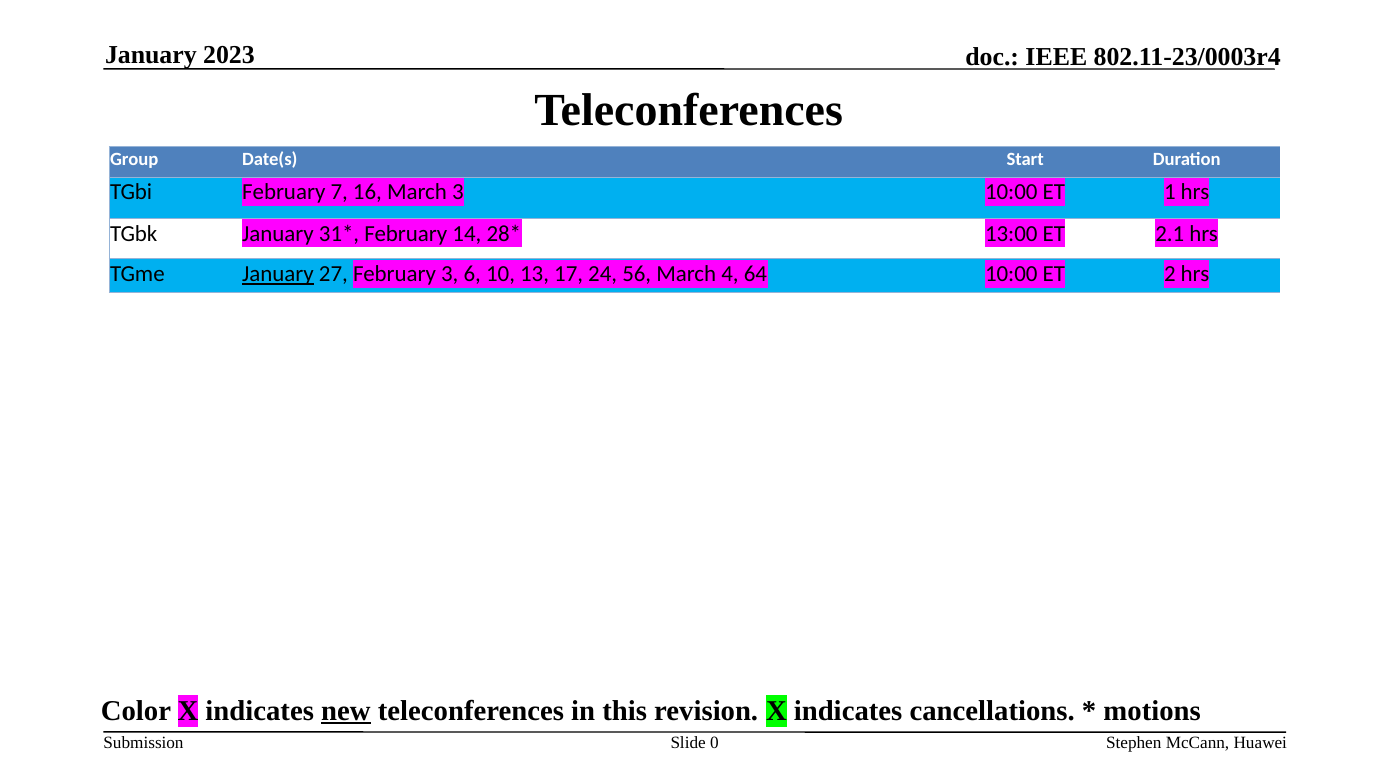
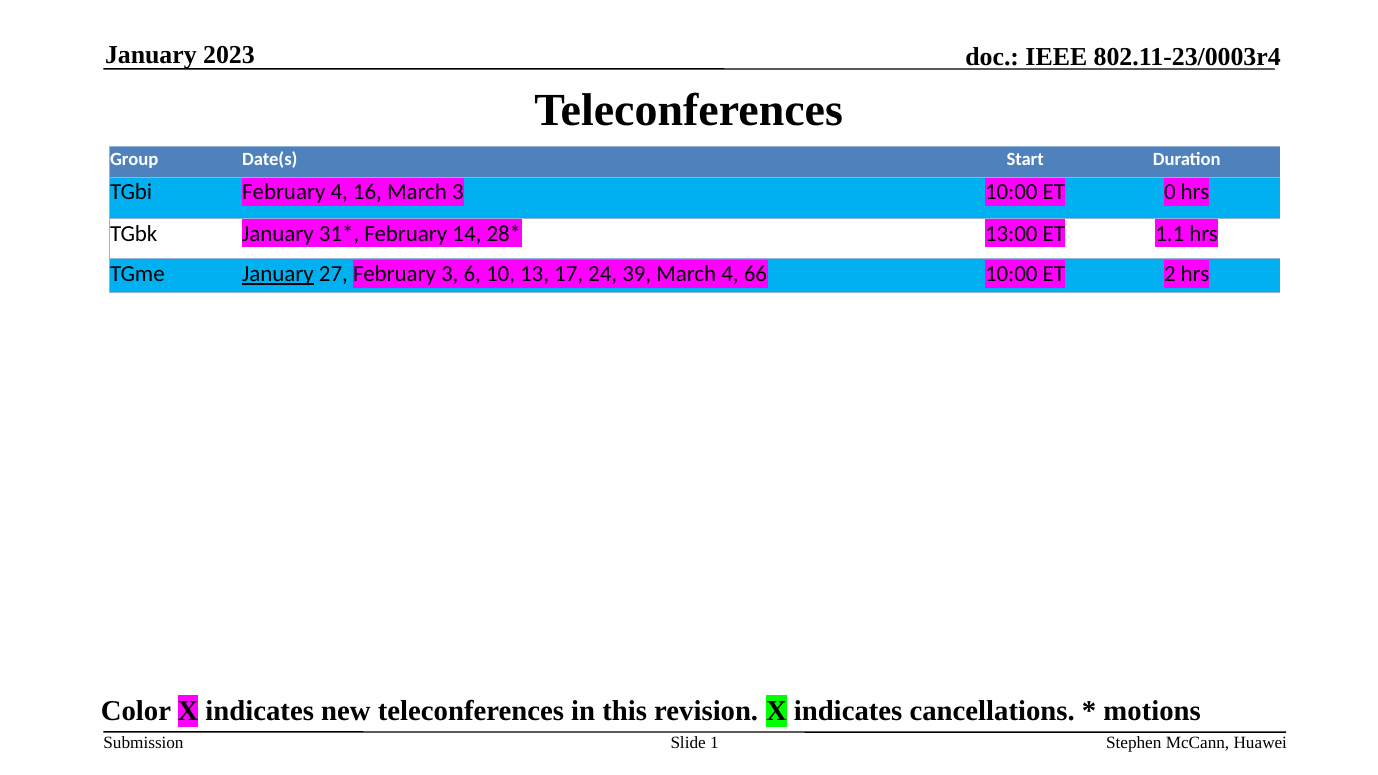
February 7: 7 -> 4
1: 1 -> 0
2.1: 2.1 -> 1.1
56: 56 -> 39
64: 64 -> 66
new underline: present -> none
0: 0 -> 1
